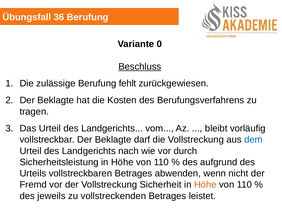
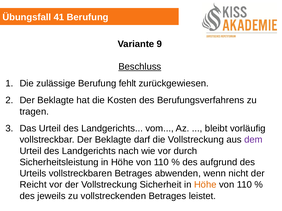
36: 36 -> 41
0: 0 -> 9
dem colour: blue -> purple
Fremd: Fremd -> Reicht
